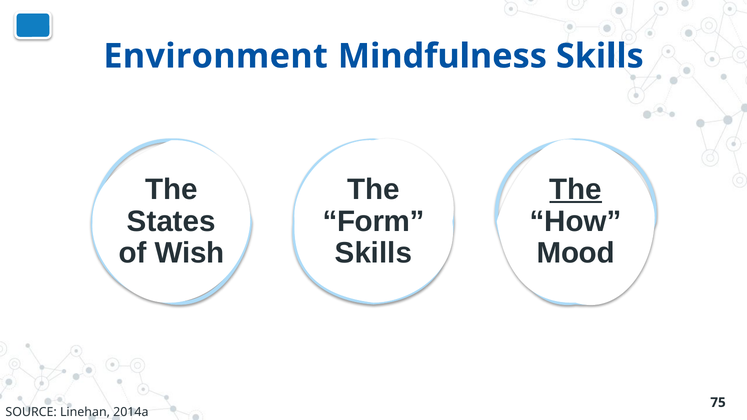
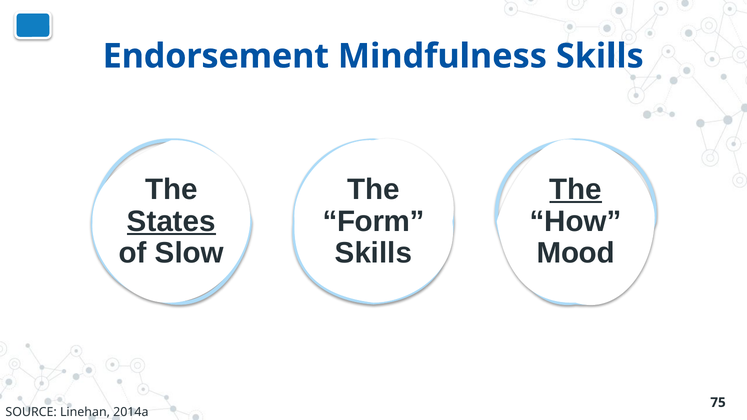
Environment: Environment -> Endorsement
States underline: none -> present
Wish: Wish -> Slow
